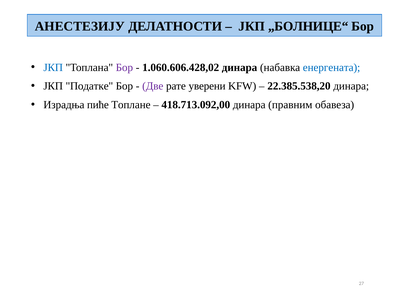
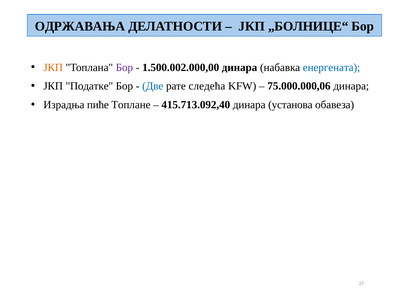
АНЕСТЕЗИЈУ: АНЕСТЕЗИЈУ -> ОДРЖАВАЊА
ЈКП at (53, 67) colour: blue -> orange
1.060.606.428,02: 1.060.606.428,02 -> 1.500.002.000,00
Две colour: purple -> blue
увeрeни: увeрeни -> следећа
22.385.538,20: 22.385.538,20 -> 75.000.000,06
418.713.092,00: 418.713.092,00 -> 415.713.092,40
правним: правним -> установа
